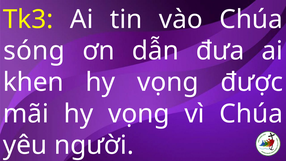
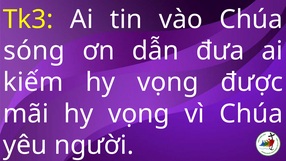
khen: khen -> kiếm
